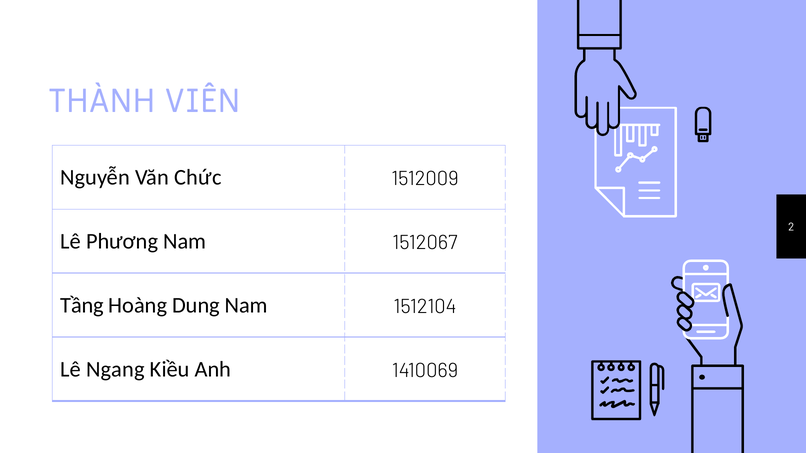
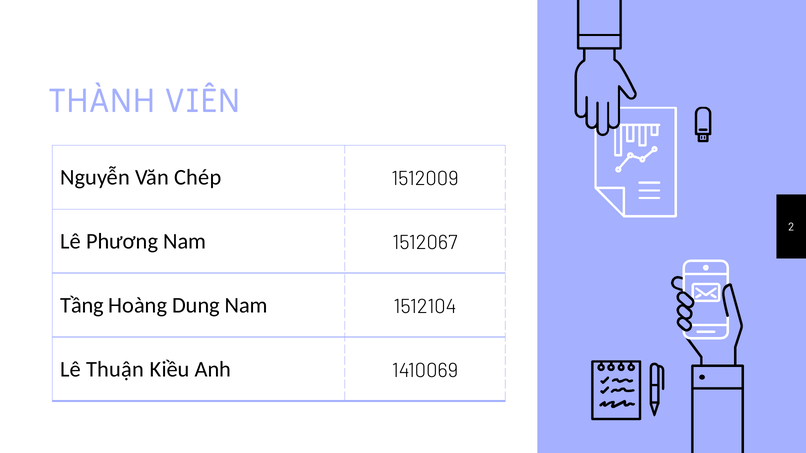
Chức: Chức -> Chép
Ngang: Ngang -> Thuận
